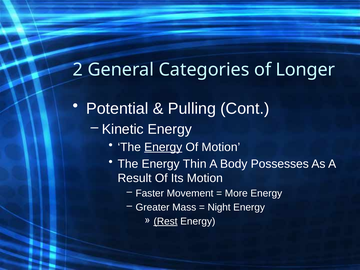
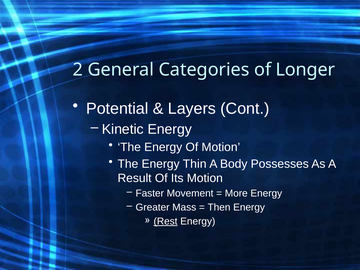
Pulling: Pulling -> Layers
Energy at (163, 147) underline: present -> none
Night: Night -> Then
